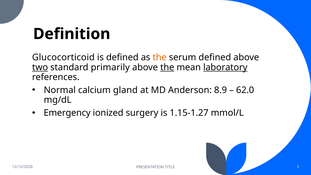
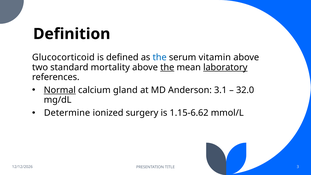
the at (160, 57) colour: orange -> blue
serum defined: defined -> vitamin
two underline: present -> none
primarily: primarily -> mortality
Normal underline: none -> present
8.9: 8.9 -> 3.1
62.0: 62.0 -> 32.0
Emergency: Emergency -> Determine
1.15-1.27: 1.15-1.27 -> 1.15-6.62
